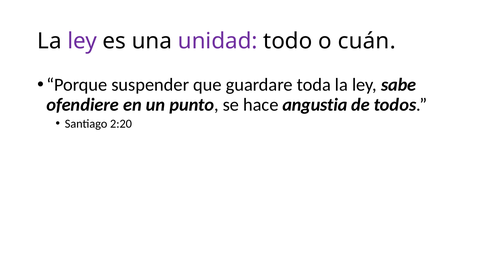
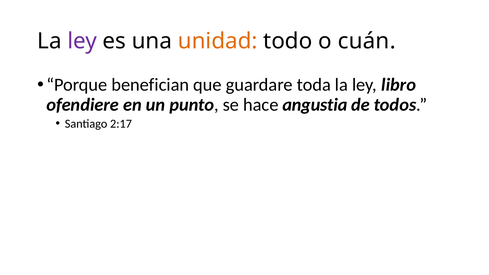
unidad colour: purple -> orange
suspender: suspender -> benefician
sabe: sabe -> libro
2:20: 2:20 -> 2:17
